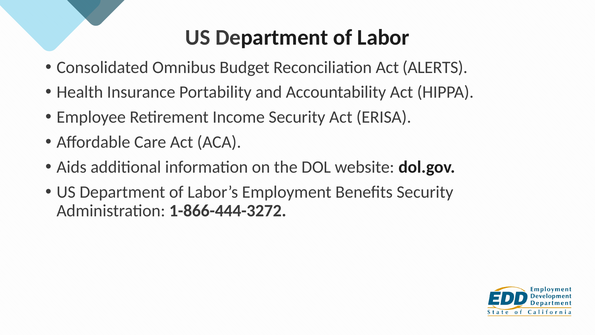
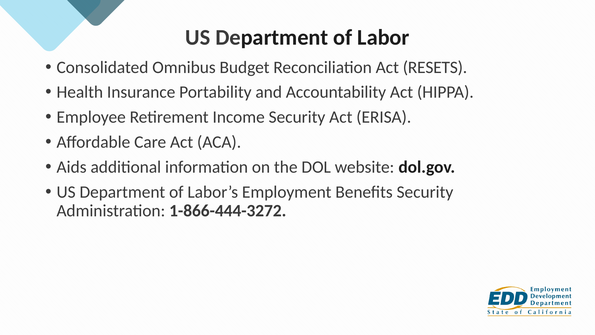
ALERTS: ALERTS -> RESETS
